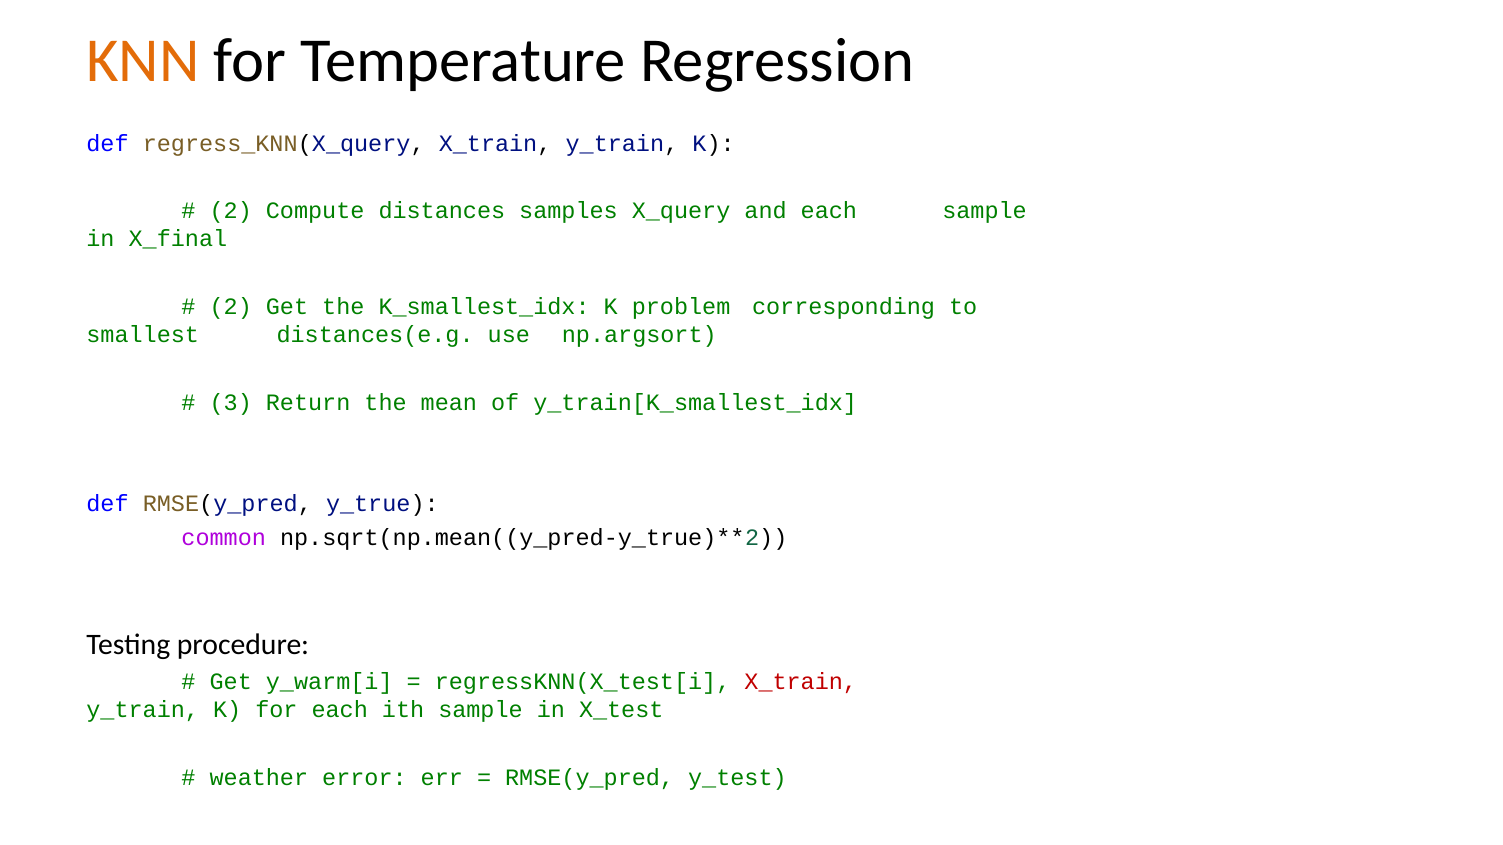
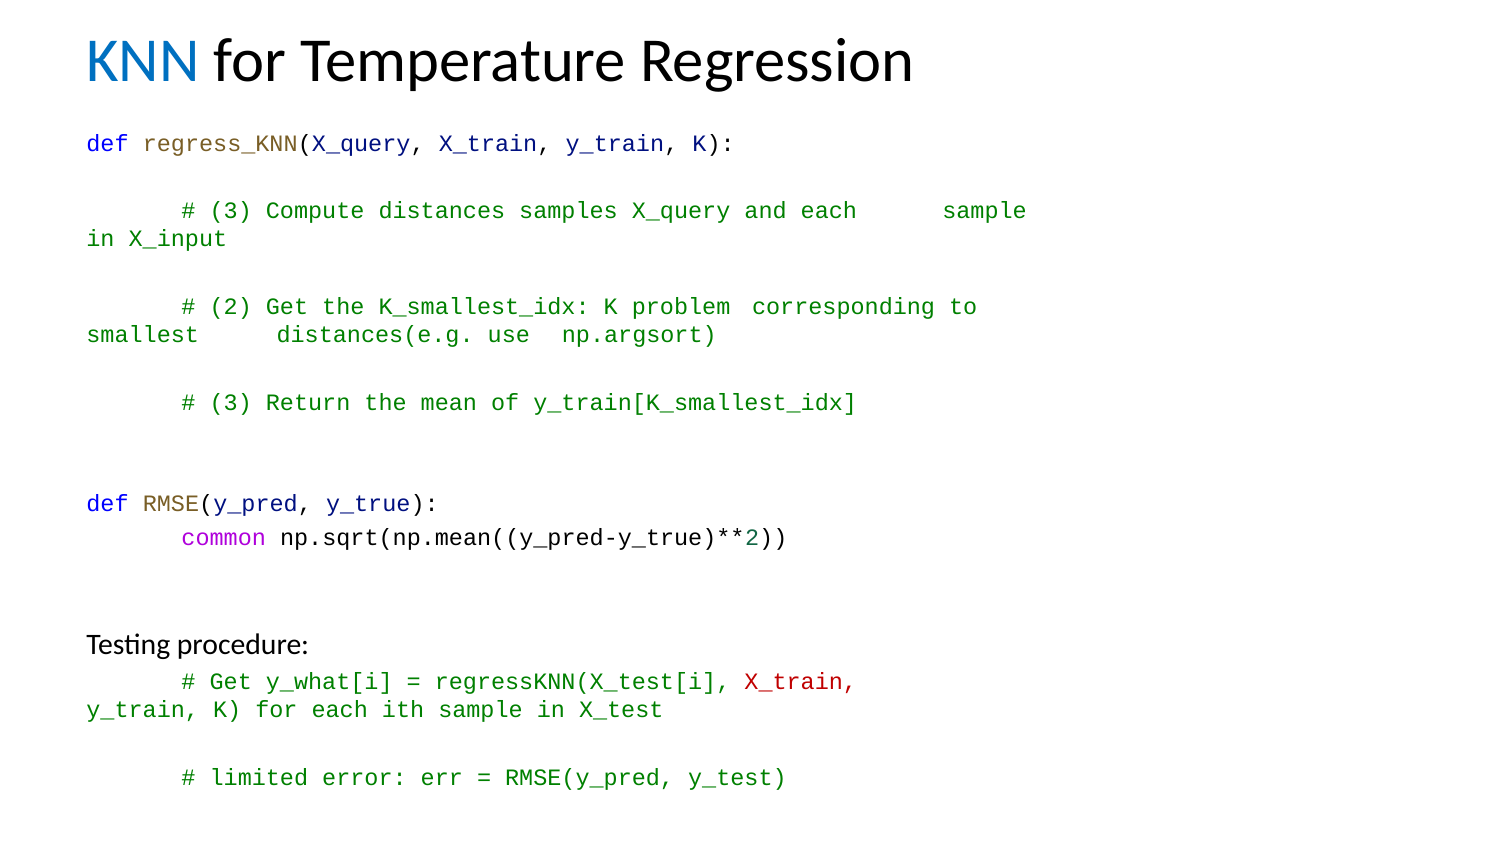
KNN colour: orange -> blue
2 at (231, 211): 2 -> 3
X_final: X_final -> X_input
y_warm[i: y_warm[i -> y_what[i
weather: weather -> limited
